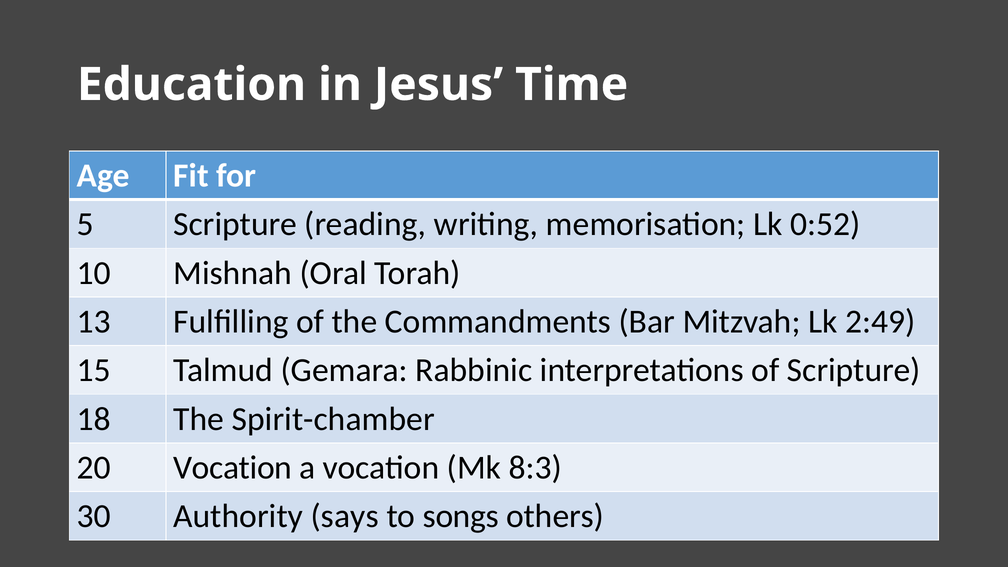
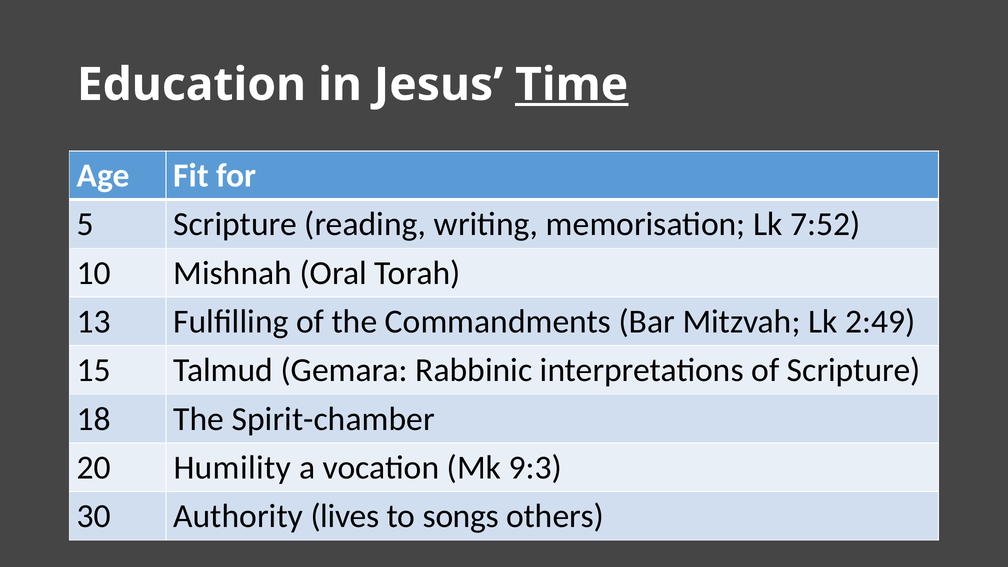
Time underline: none -> present
0:52: 0:52 -> 7:52
20 Vocation: Vocation -> Humility
8:3: 8:3 -> 9:3
says: says -> lives
